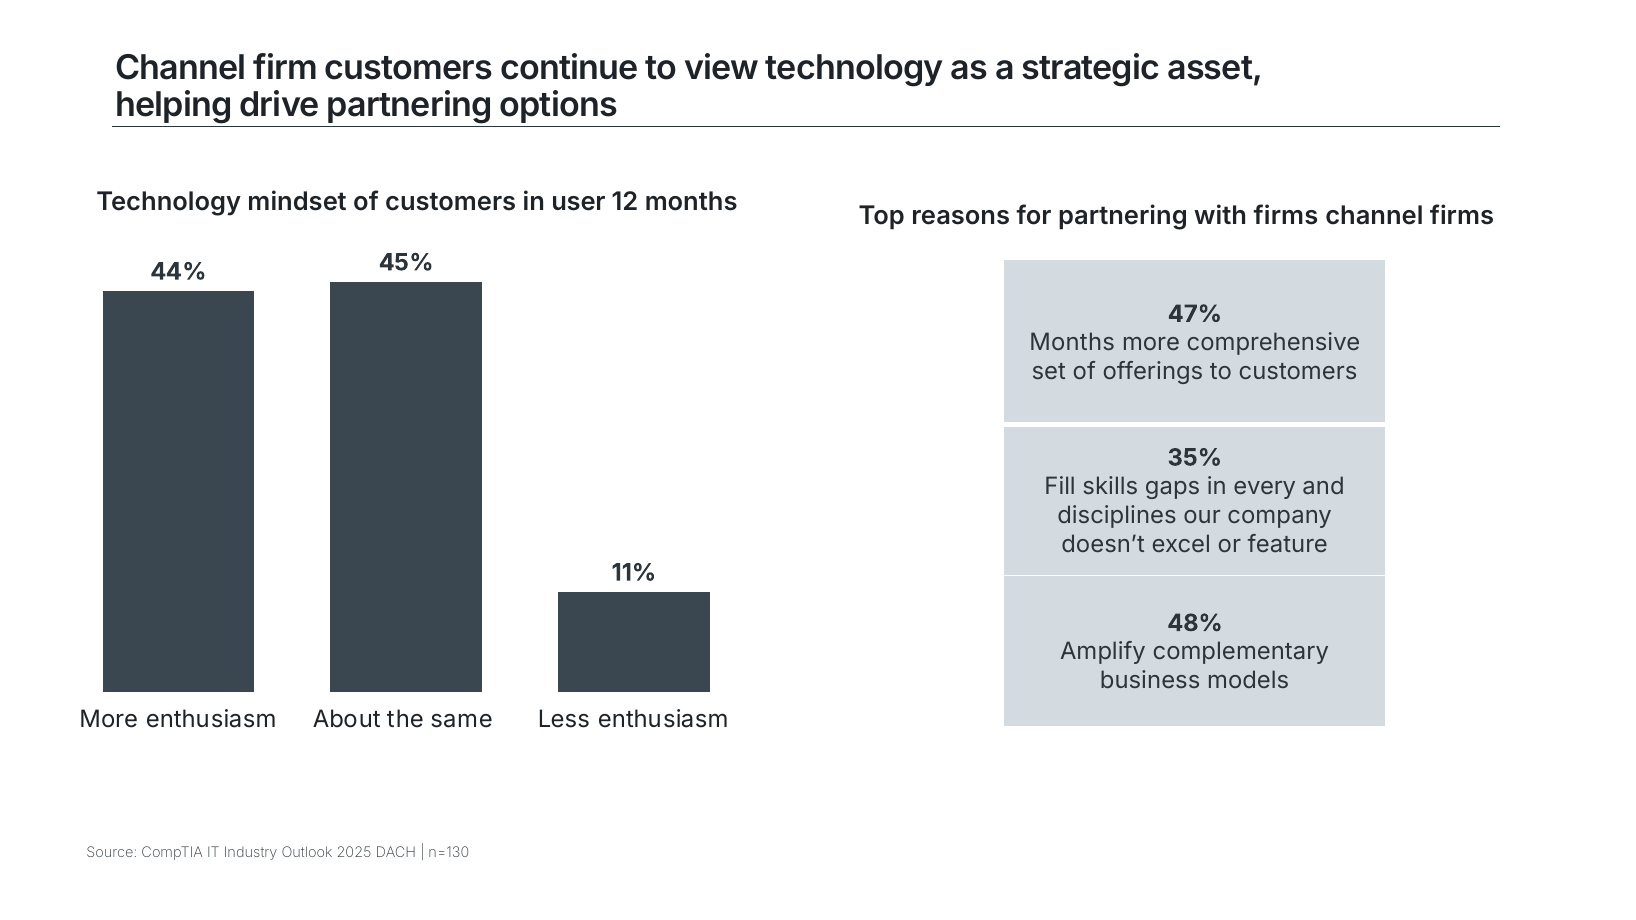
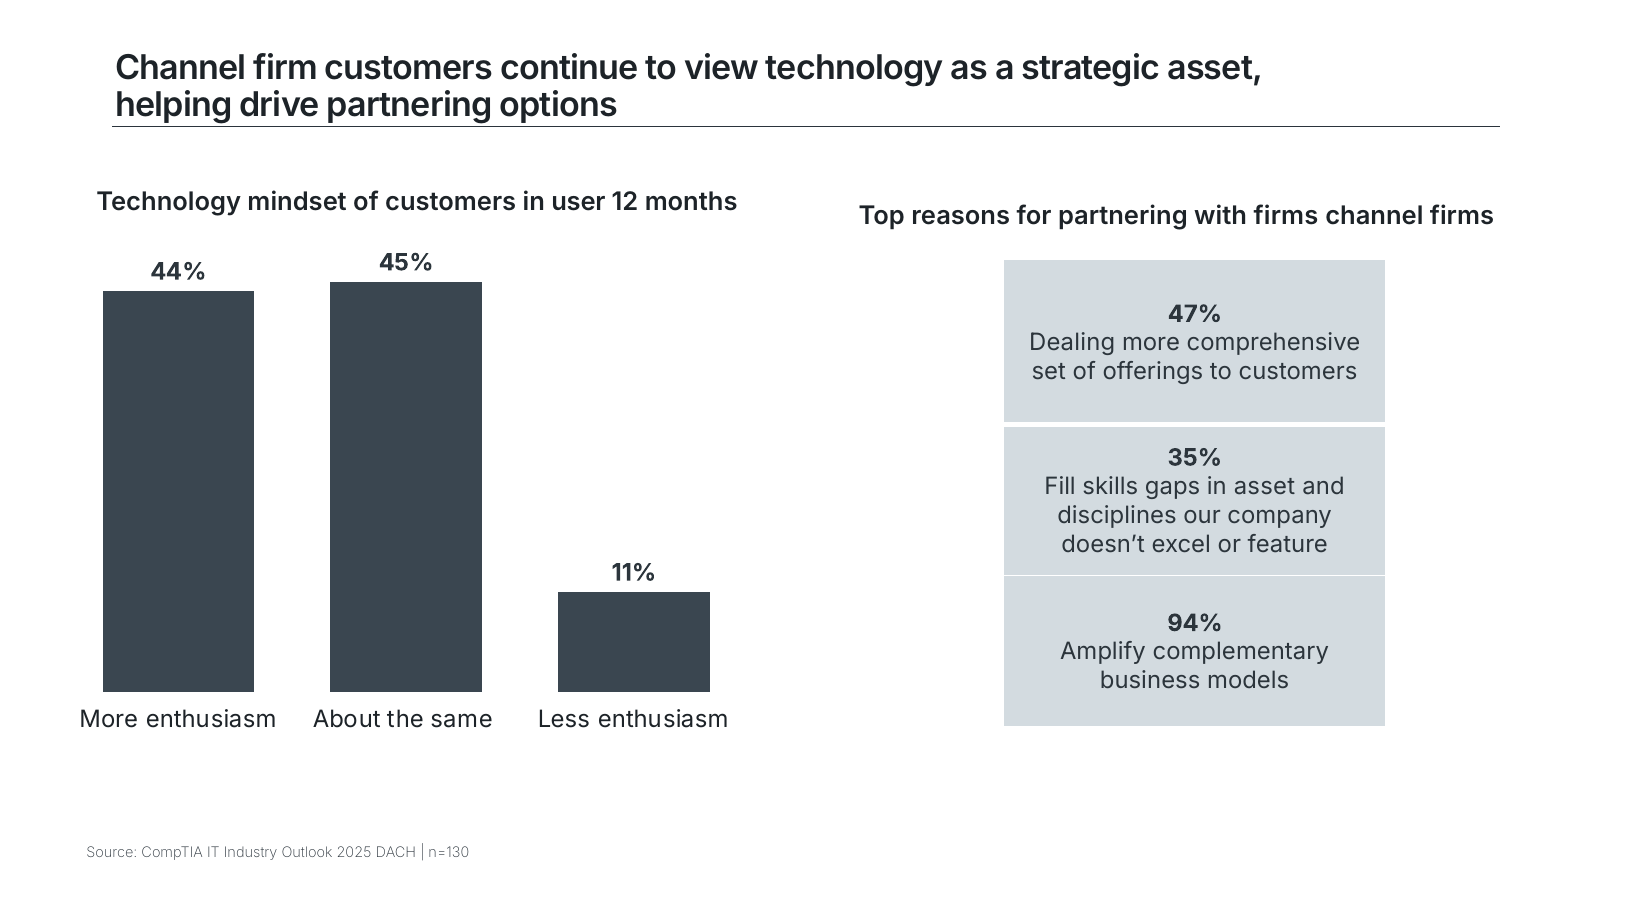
Months at (1072, 343): Months -> Dealing
in every: every -> asset
48%: 48% -> 94%
